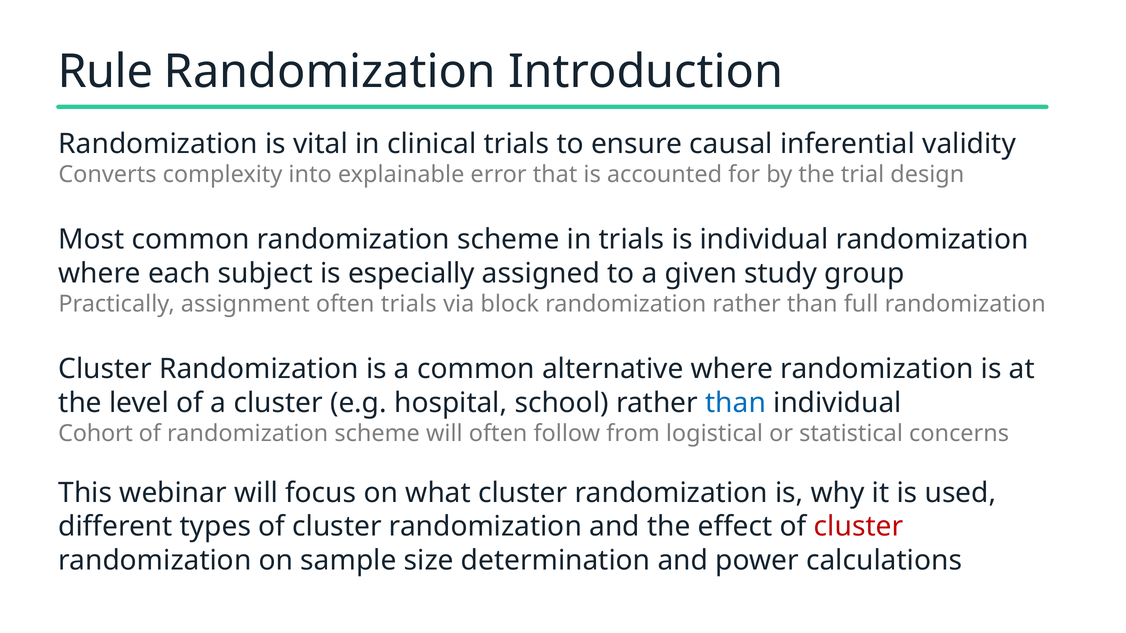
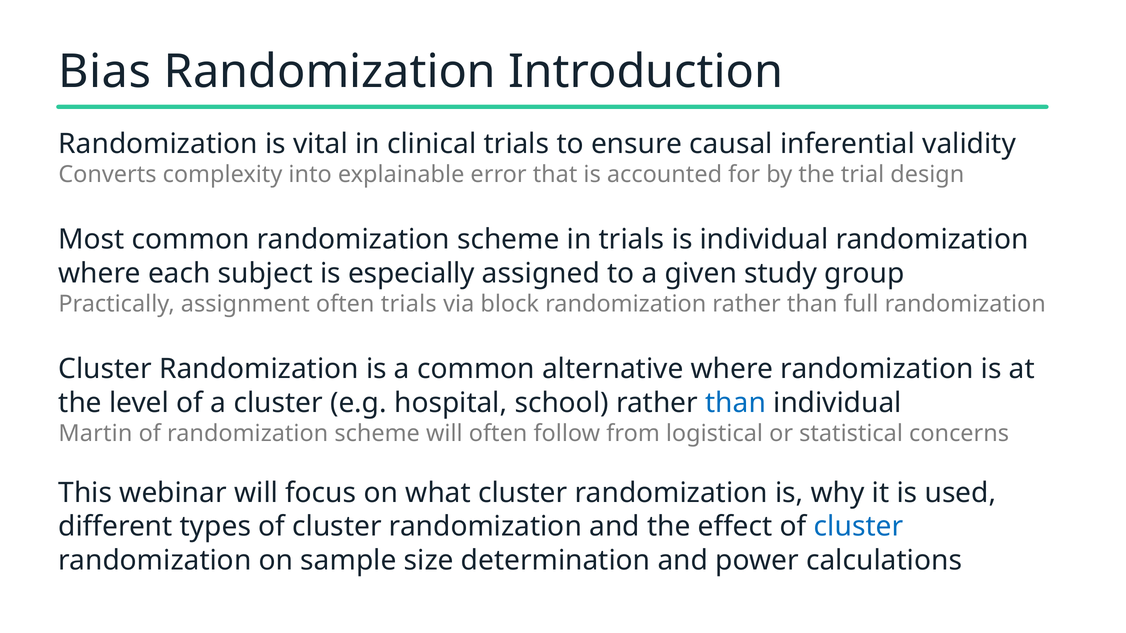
Rule: Rule -> Bias
Cohort: Cohort -> Martin
cluster at (859, 527) colour: red -> blue
